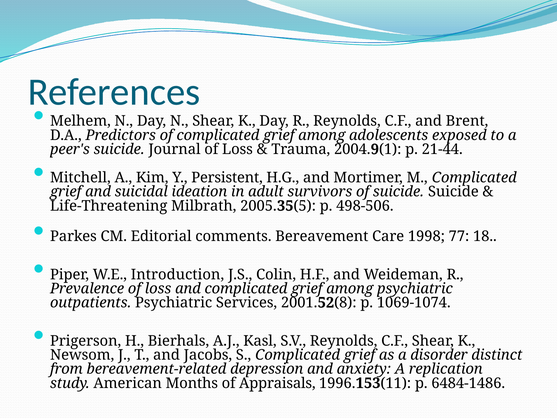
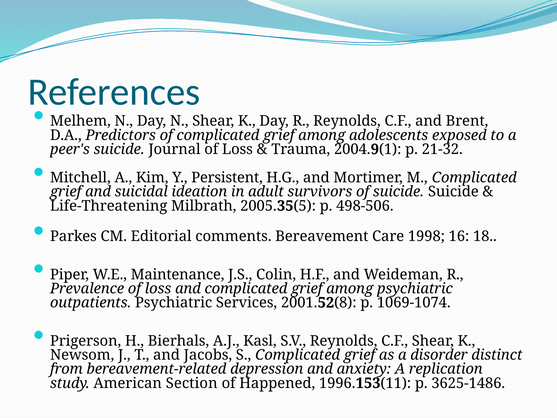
21-44: 21-44 -> 21-32
77: 77 -> 16
Introduction: Introduction -> Maintenance
Months: Months -> Section
Appraisals: Appraisals -> Happened
6484-1486: 6484-1486 -> 3625-1486
